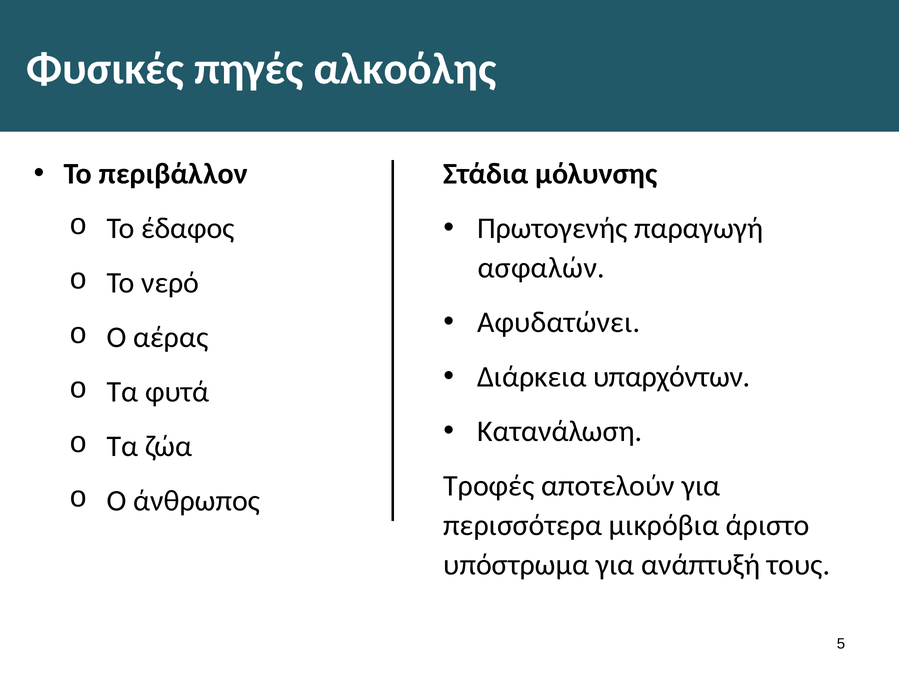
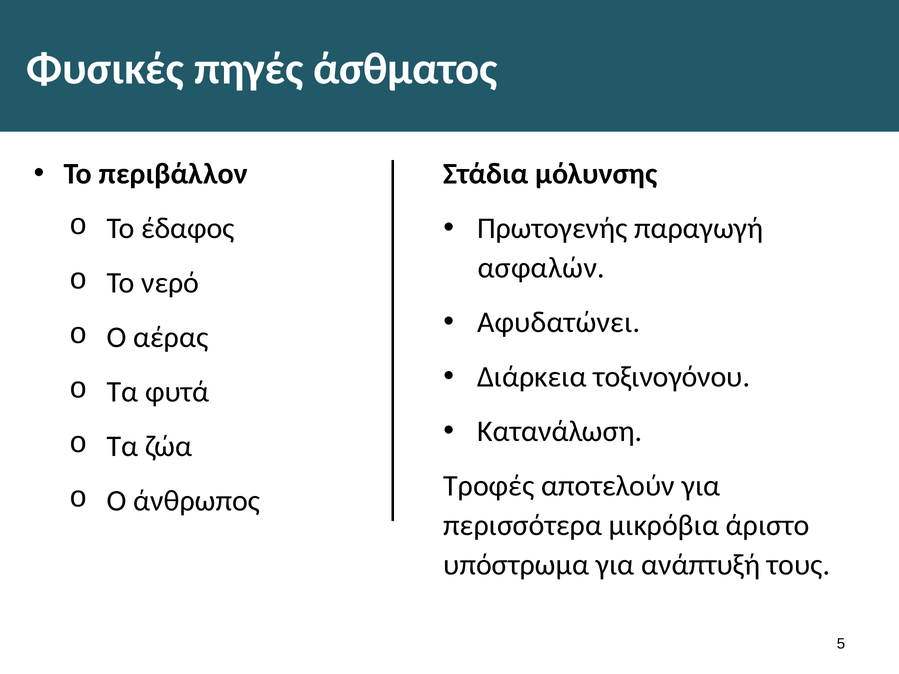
αλκοόλης: αλκοόλης -> άσθματος
υπαρχόντων: υπαρχόντων -> τοξινογόνου
